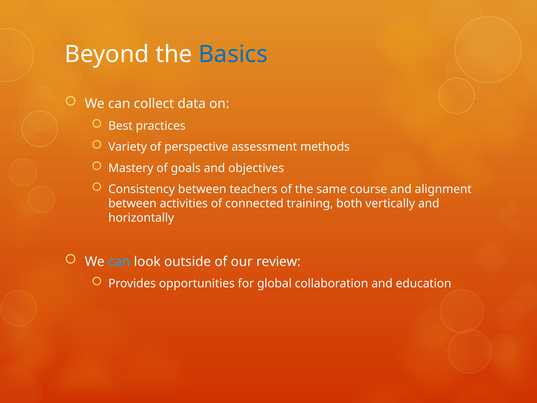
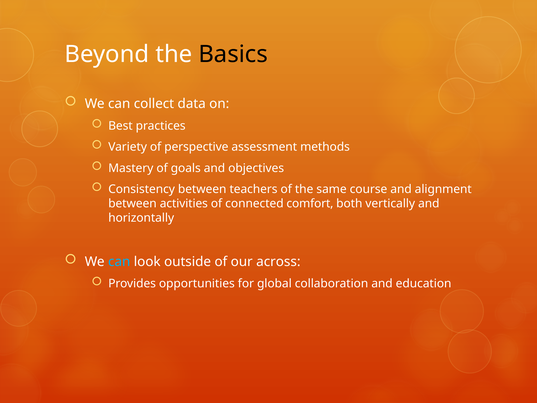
Basics colour: blue -> black
training: training -> comfort
review: review -> across
